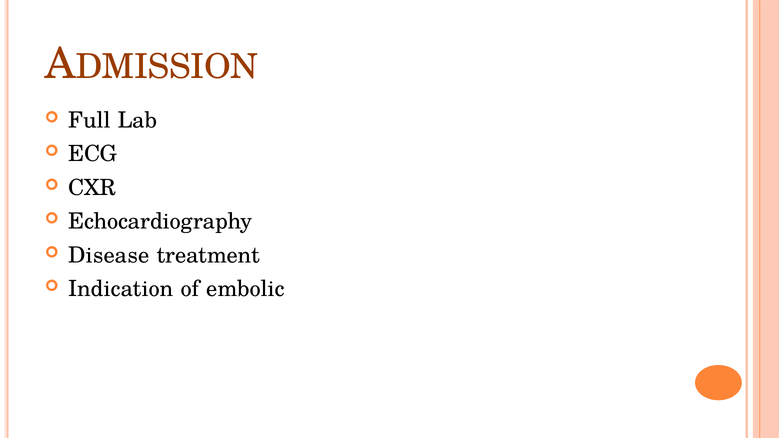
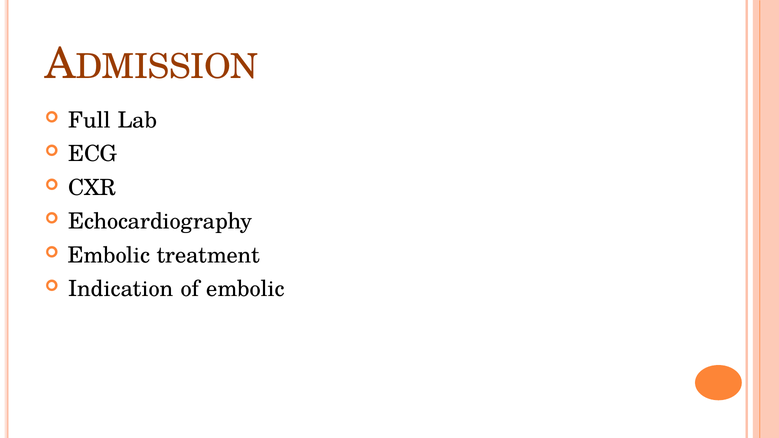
Disease at (109, 256): Disease -> Embolic
